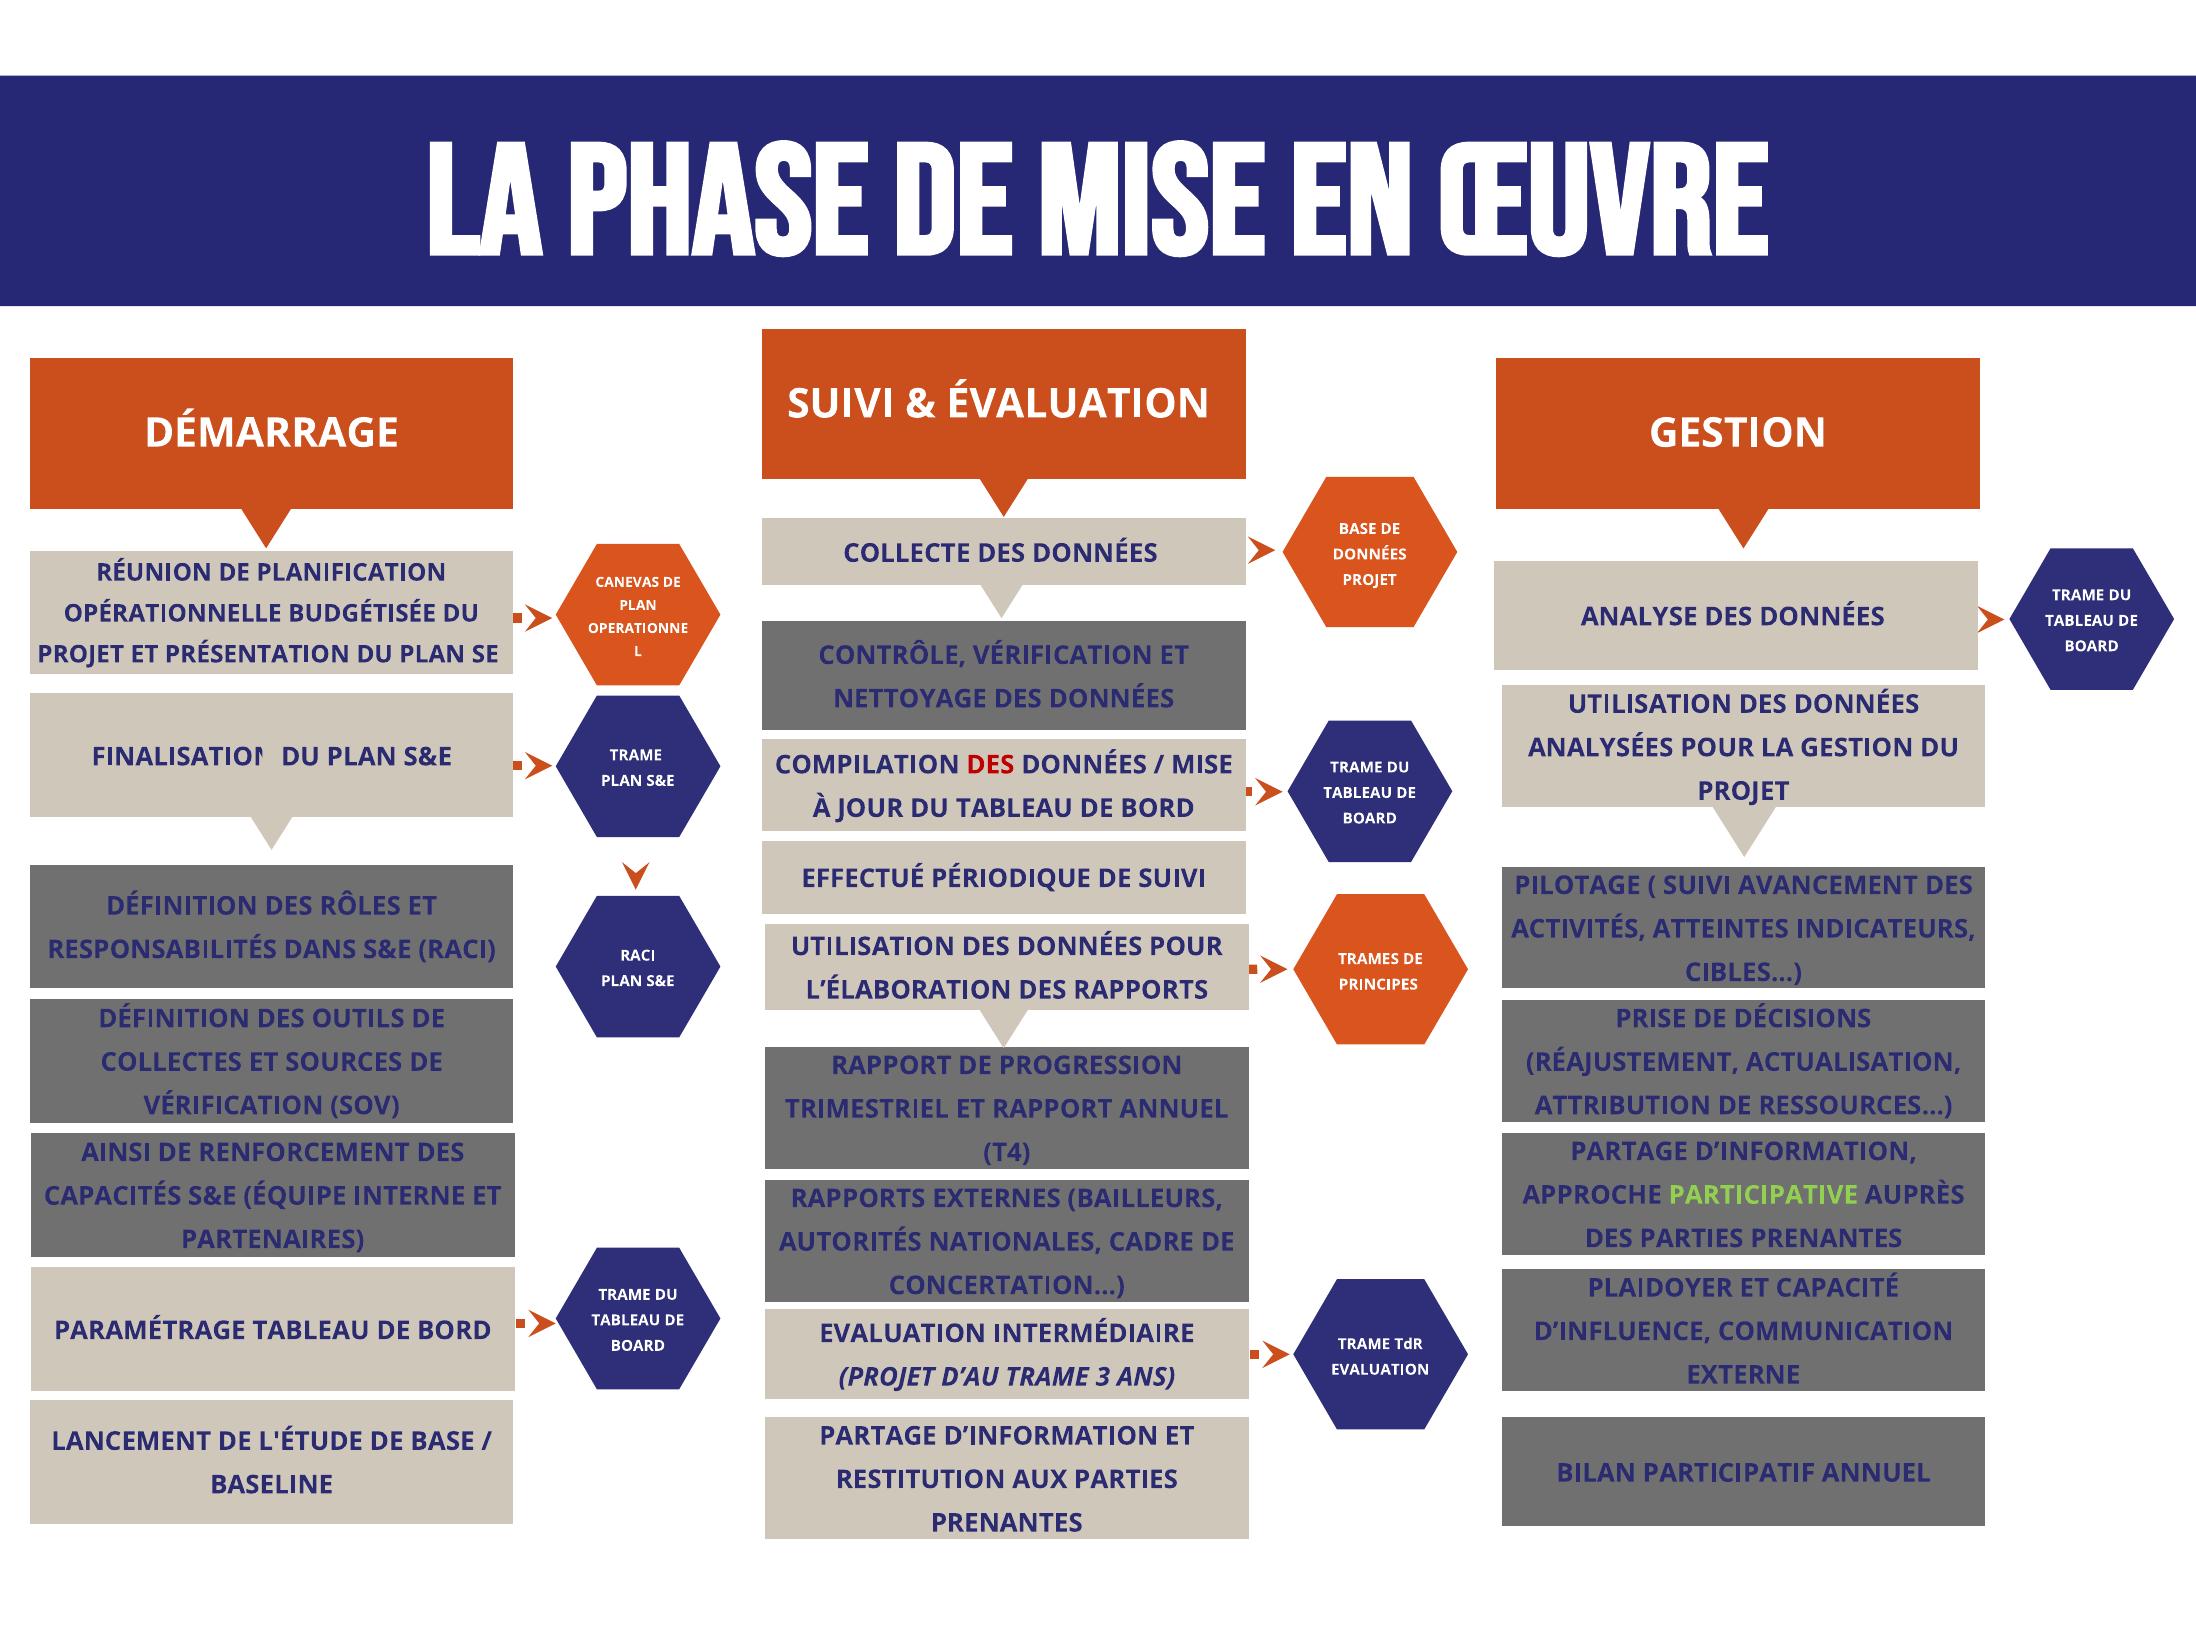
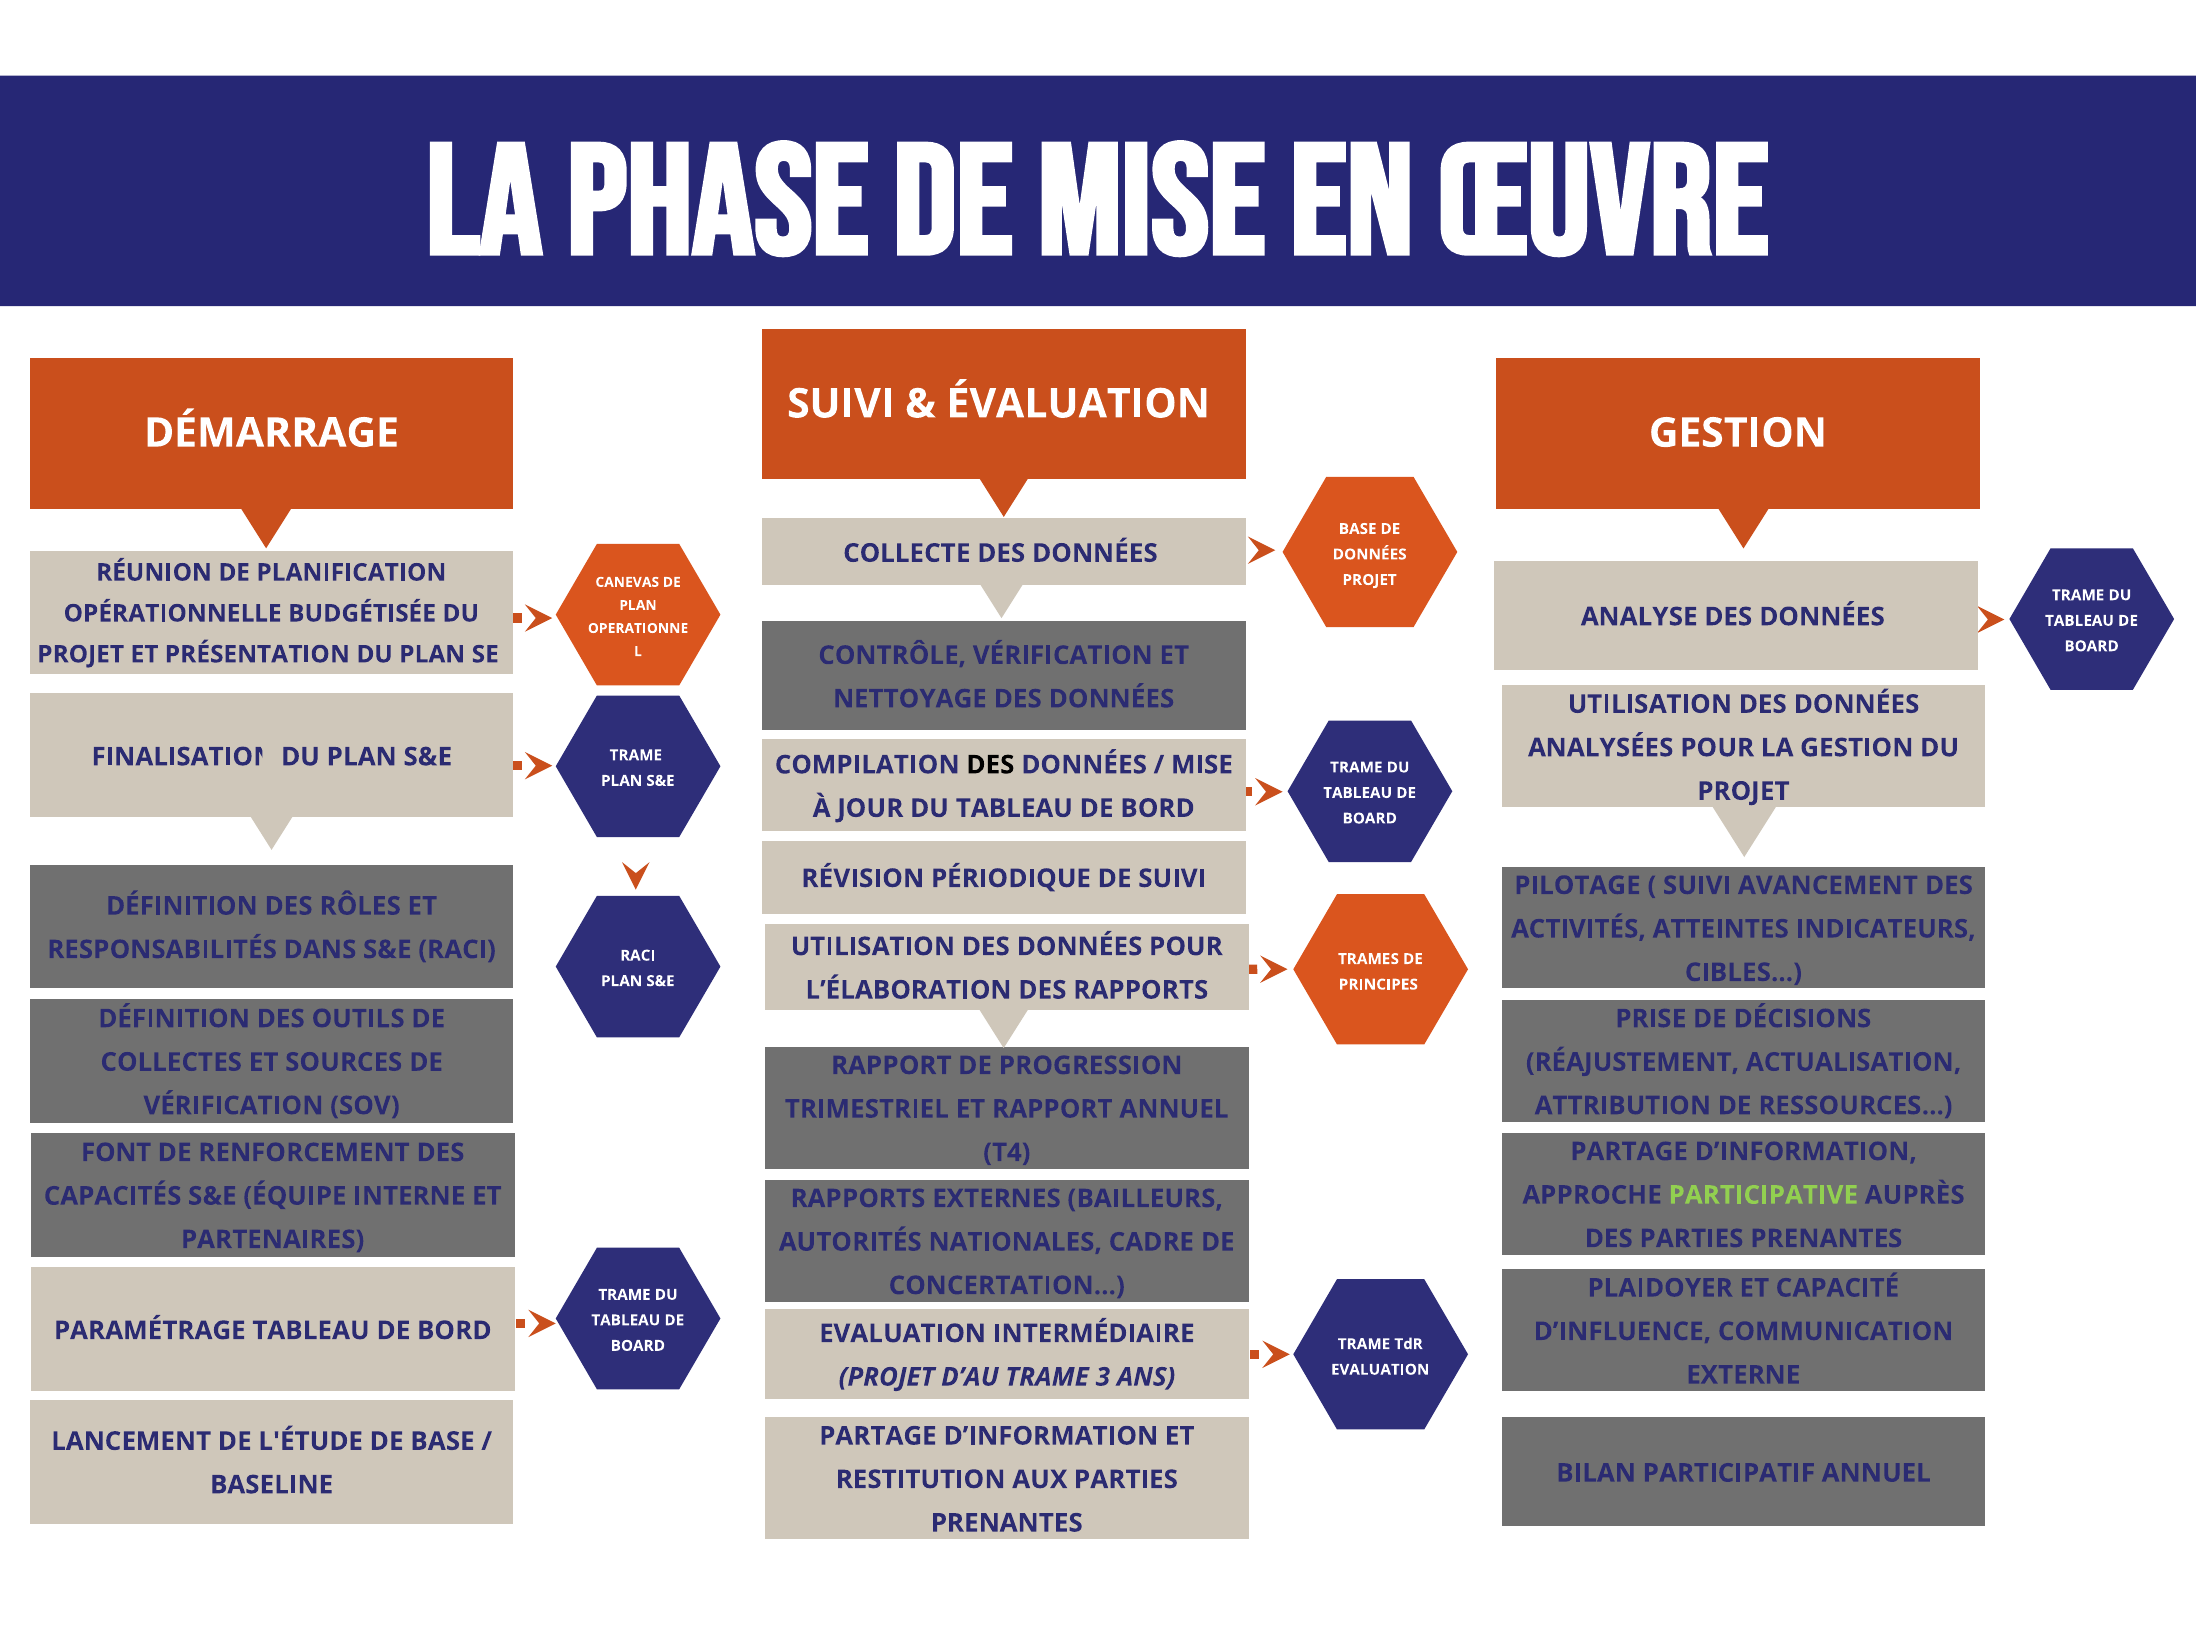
DES at (990, 765) colour: red -> black
EFFECTUÉ: EFFECTUÉ -> RÉVISION
AINSI: AINSI -> FONT
